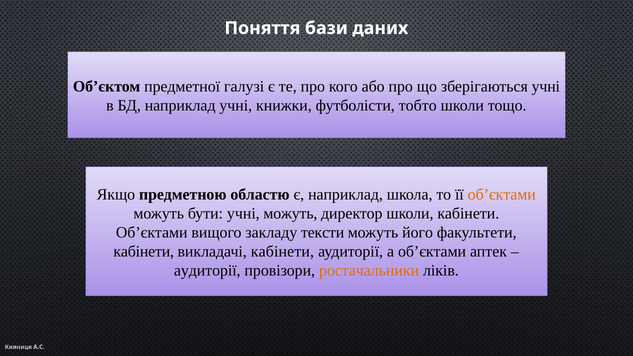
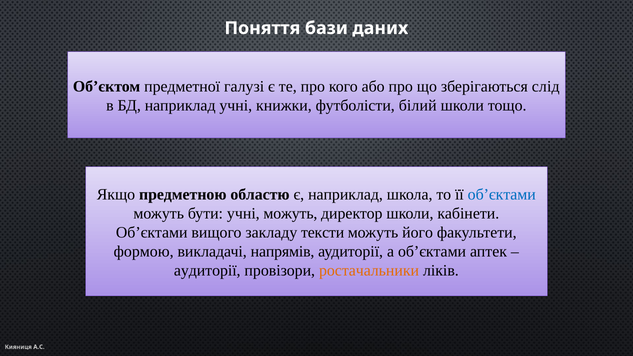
зберігаються учні: учні -> слід
тобто: тобто -> білий
об’єктами at (502, 194) colour: orange -> blue
кабінети at (144, 251): кабінети -> формою
викладачі кабінети: кабінети -> напрямів
